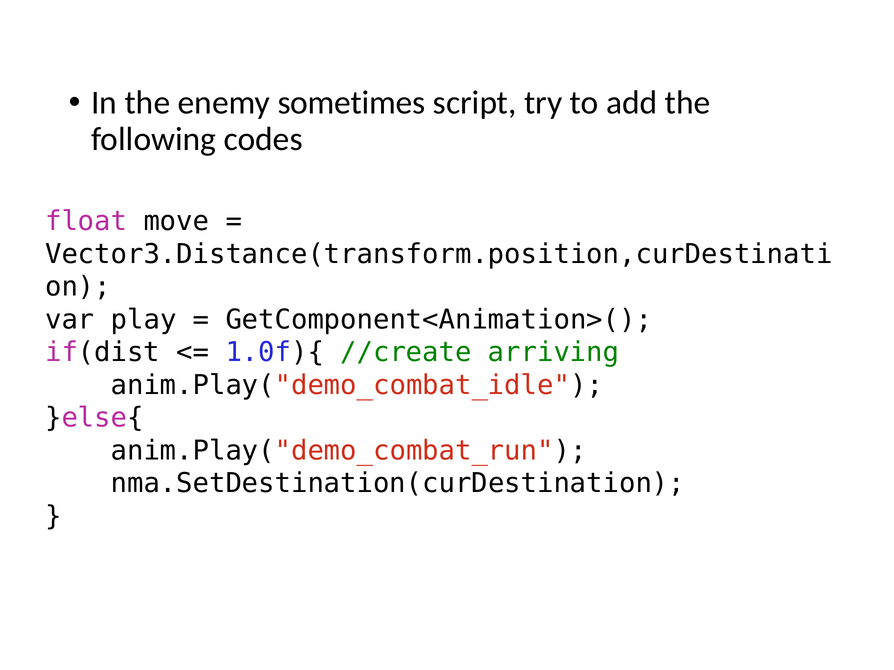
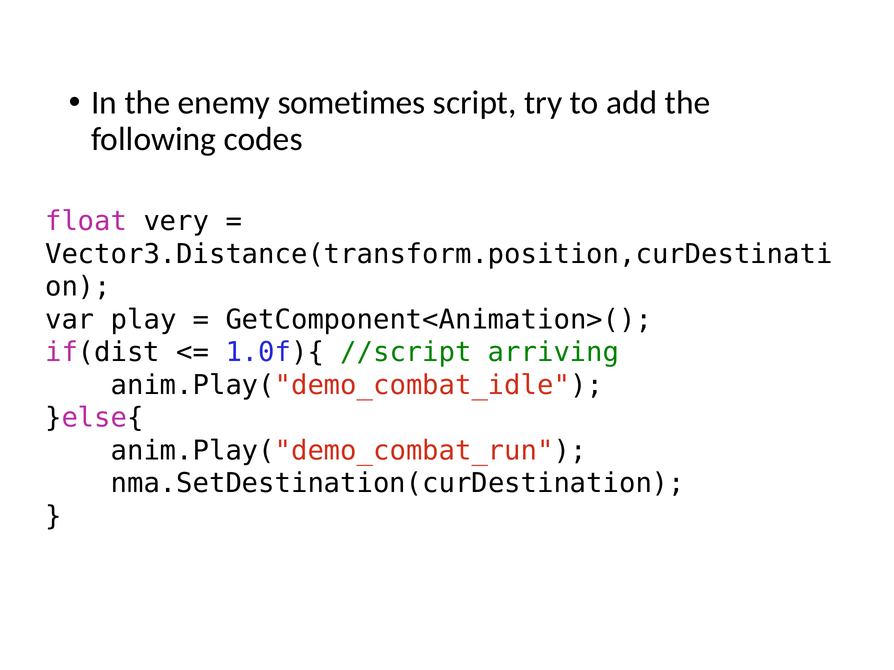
move: move -> very
//create: //create -> //script
